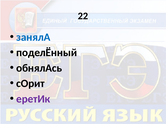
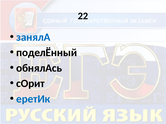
еретИк colour: purple -> blue
